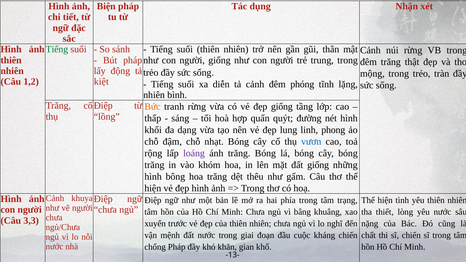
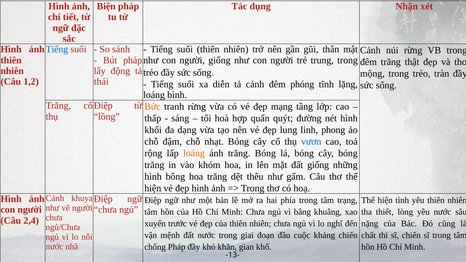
Tiếng at (57, 49) colour: green -> blue
kiệt: kiệt -> thái
nhiên at (154, 95): nhiên -> loáng
đẹp giống: giống -> mạng
loáng at (194, 153) colour: purple -> orange
3,3: 3,3 -> 2,4
